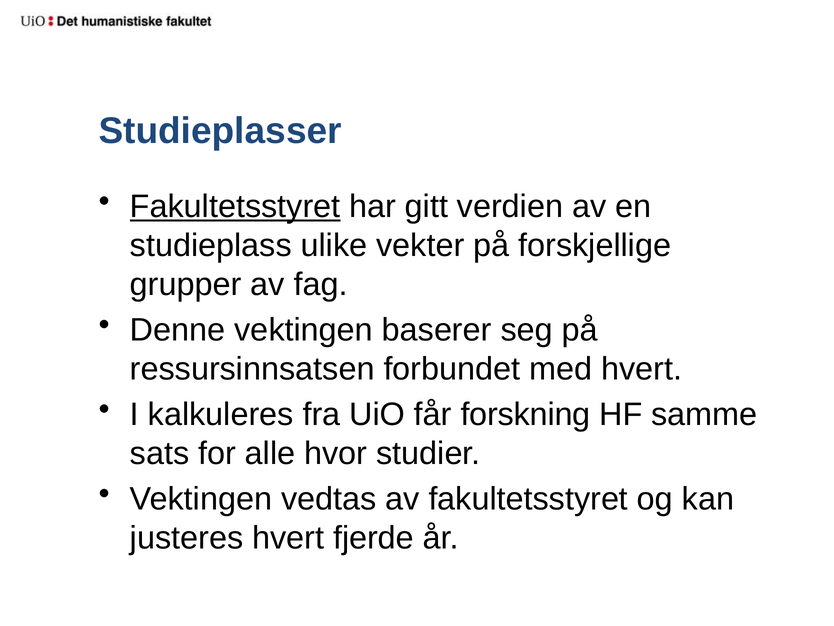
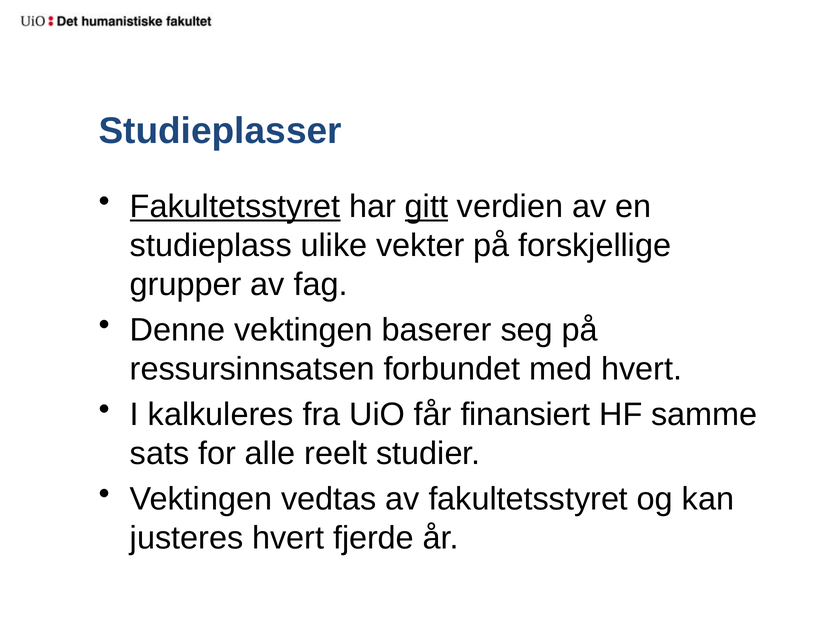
gitt underline: none -> present
forskning: forskning -> finansiert
hvor: hvor -> reelt
